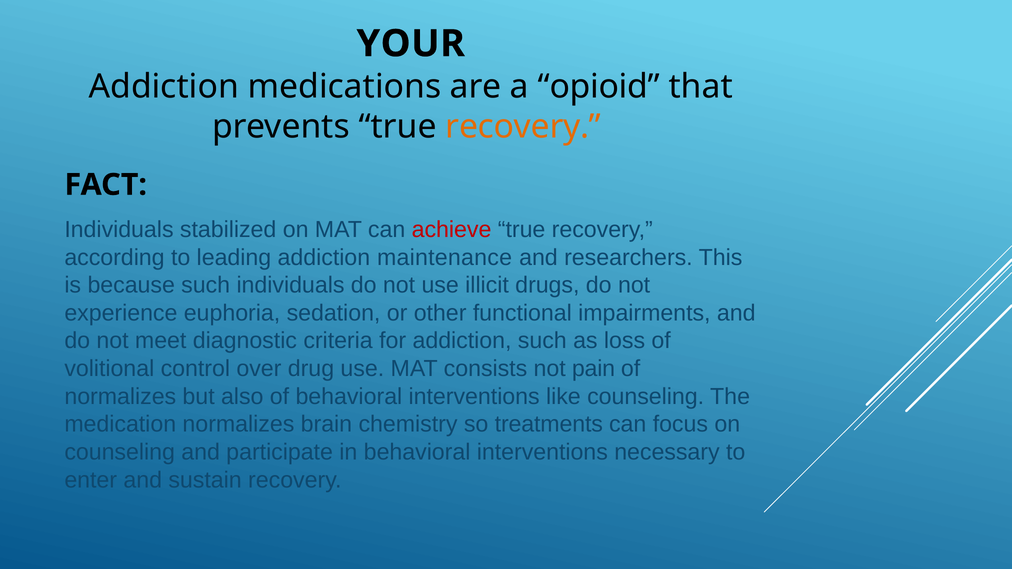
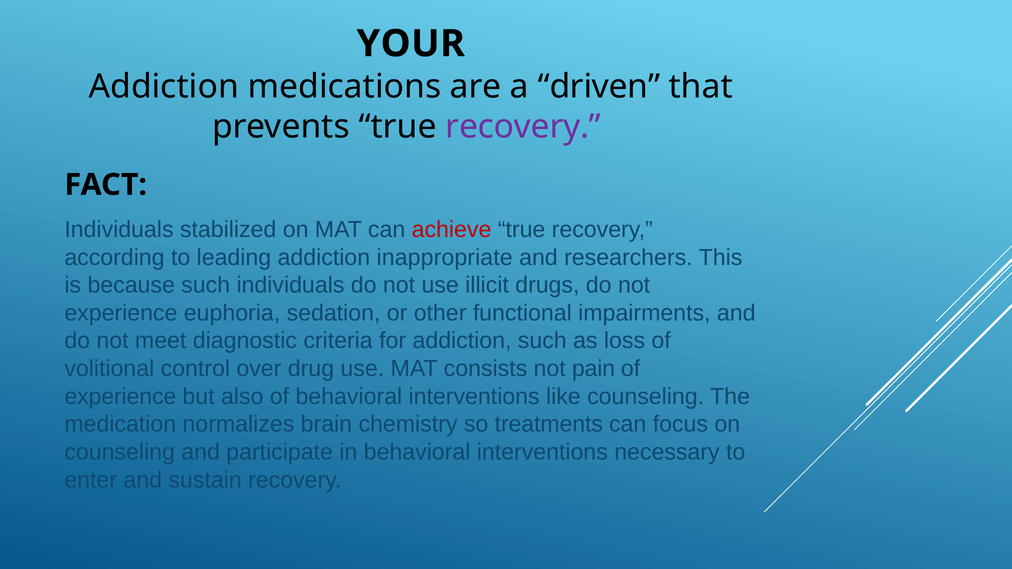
opioid: opioid -> driven
recovery at (523, 127) colour: orange -> purple
maintenance: maintenance -> inappropriate
normalizes at (120, 397): normalizes -> experience
